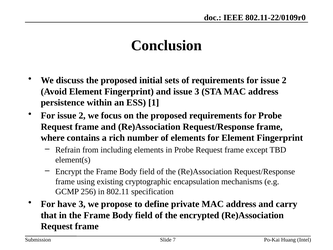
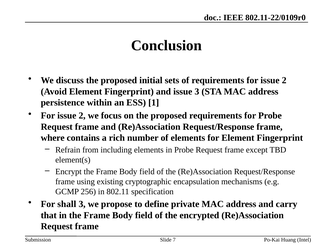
have: have -> shall
